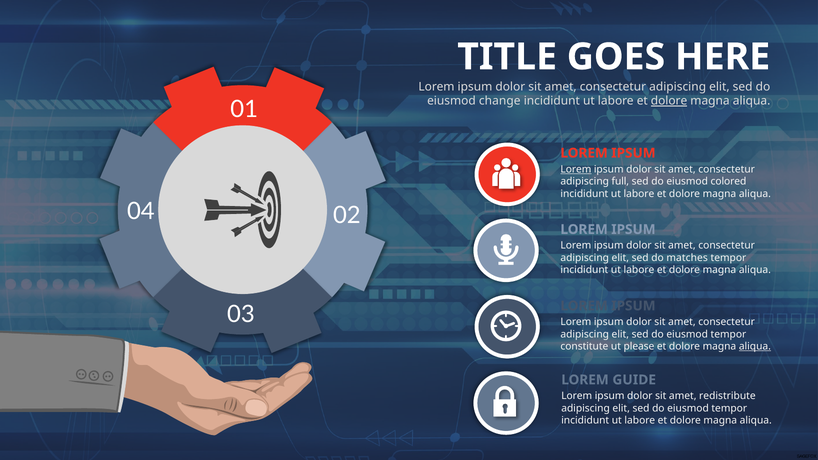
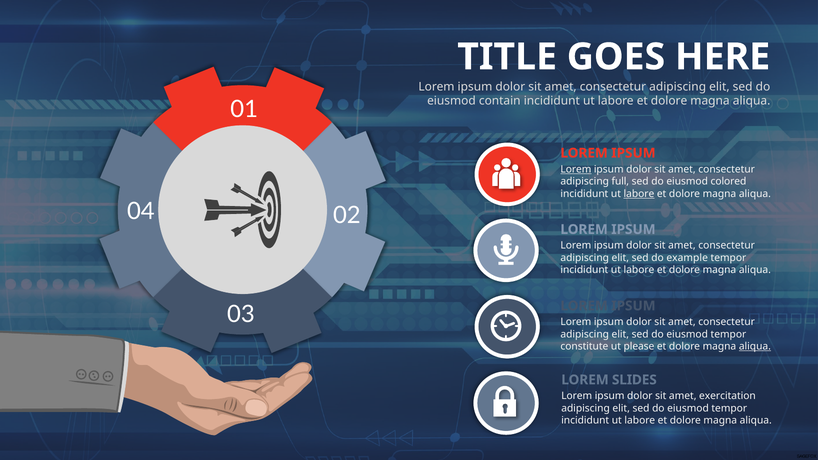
change: change -> contain
dolore at (669, 101) underline: present -> none
labore at (639, 194) underline: none -> present
matches: matches -> example
GUIDE: GUIDE -> SLIDES
redistribute: redistribute -> exercitation
